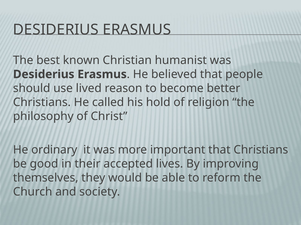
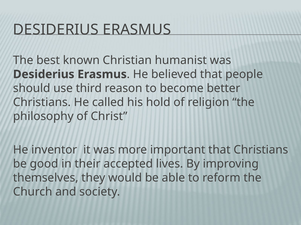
lived: lived -> third
ordinary: ordinary -> inventor
